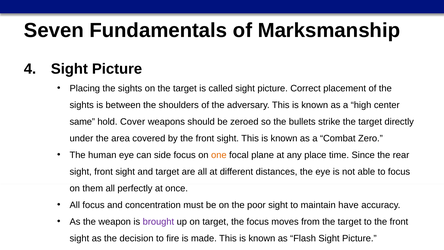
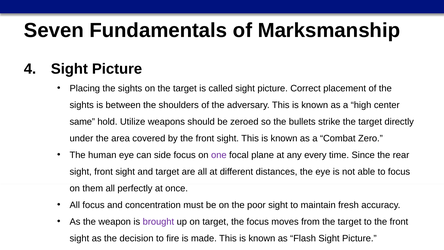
Cover: Cover -> Utilize
one colour: orange -> purple
place: place -> every
have: have -> fresh
